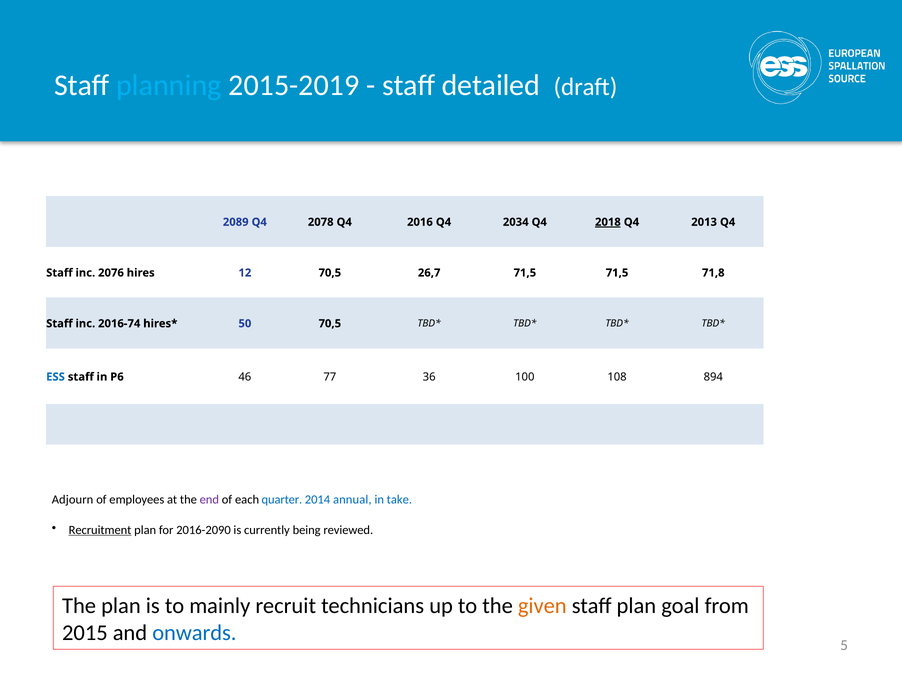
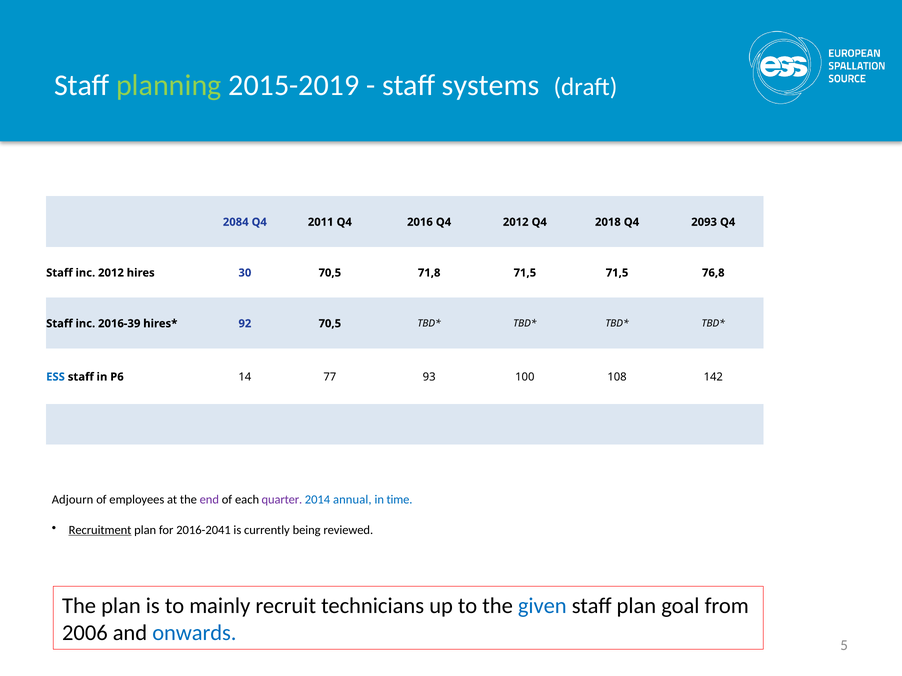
planning colour: light blue -> light green
detailed: detailed -> systems
2089: 2089 -> 2084
2078: 2078 -> 2011
Q4 2034: 2034 -> 2012
2018 underline: present -> none
2013: 2013 -> 2093
inc 2076: 2076 -> 2012
12: 12 -> 30
26,7: 26,7 -> 71,8
71,8: 71,8 -> 76,8
2016-74: 2016-74 -> 2016-39
50: 50 -> 92
46: 46 -> 14
36: 36 -> 93
894: 894 -> 142
quarter colour: blue -> purple
take: take -> time
2016-2090: 2016-2090 -> 2016-2041
given colour: orange -> blue
2015: 2015 -> 2006
